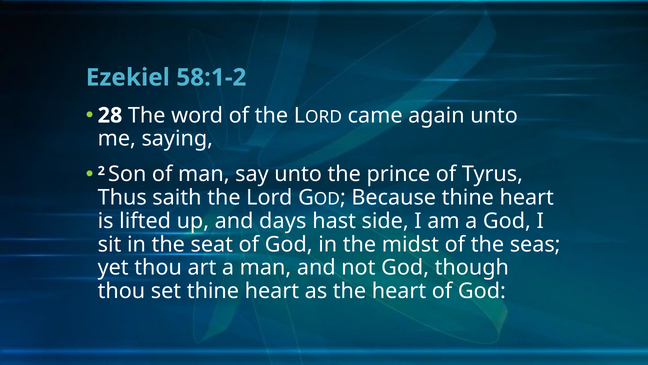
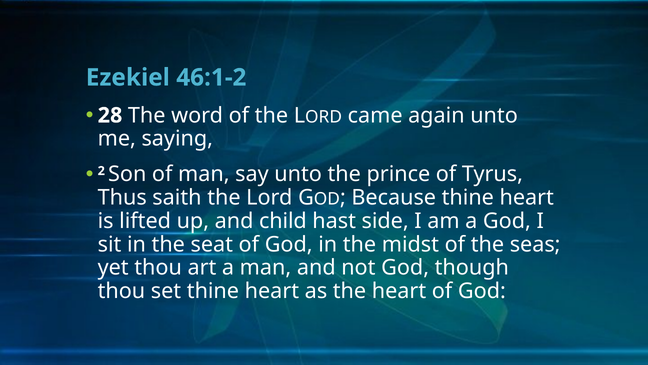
58:1-2: 58:1-2 -> 46:1-2
days: days -> child
